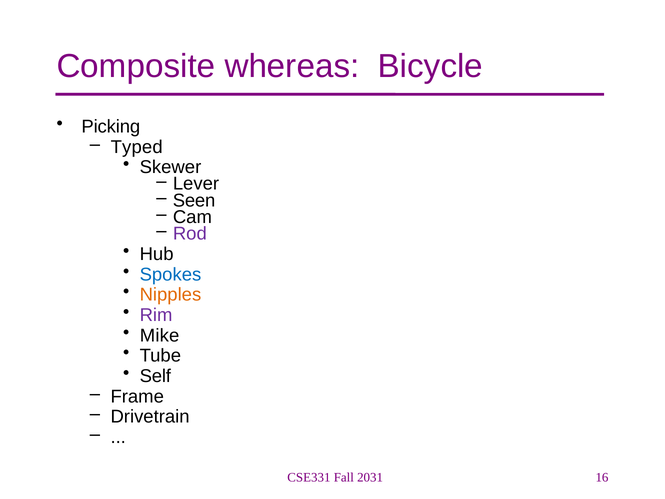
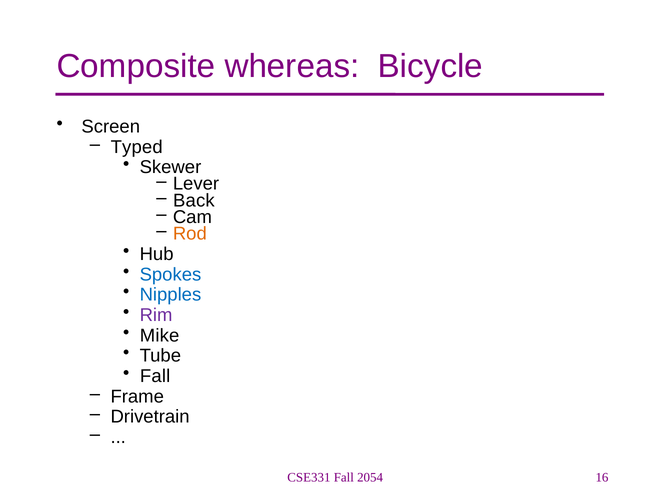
Picking: Picking -> Screen
Seen: Seen -> Back
Rod colour: purple -> orange
Nipples colour: orange -> blue
Self at (155, 376): Self -> Fall
2031: 2031 -> 2054
